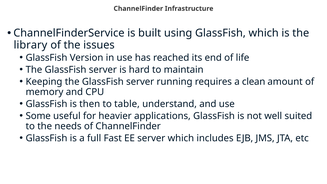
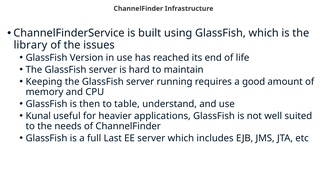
clean: clean -> good
Some: Some -> Kunal
Fast: Fast -> Last
